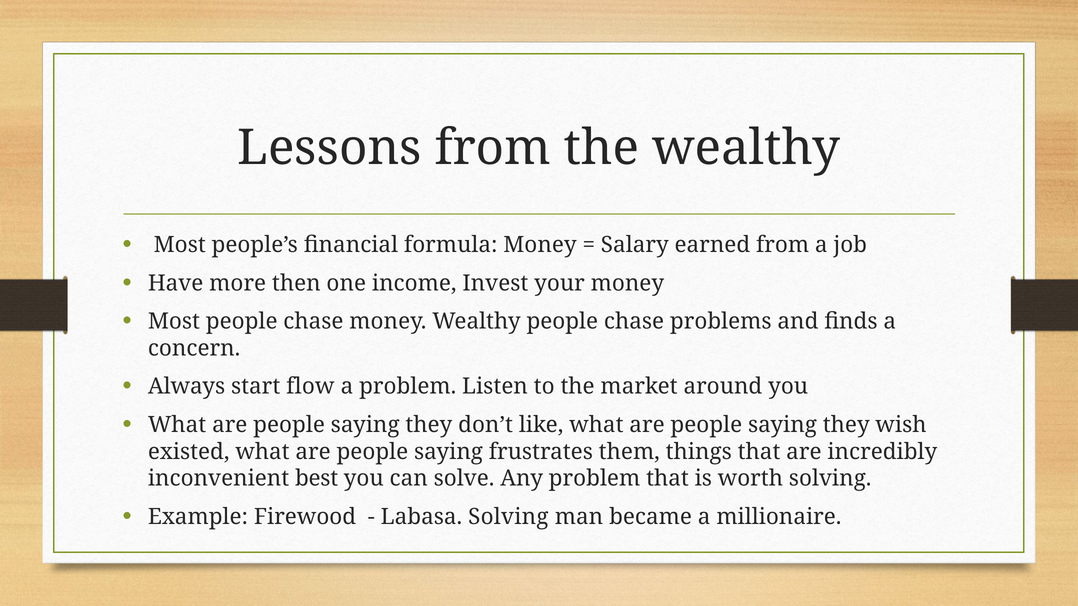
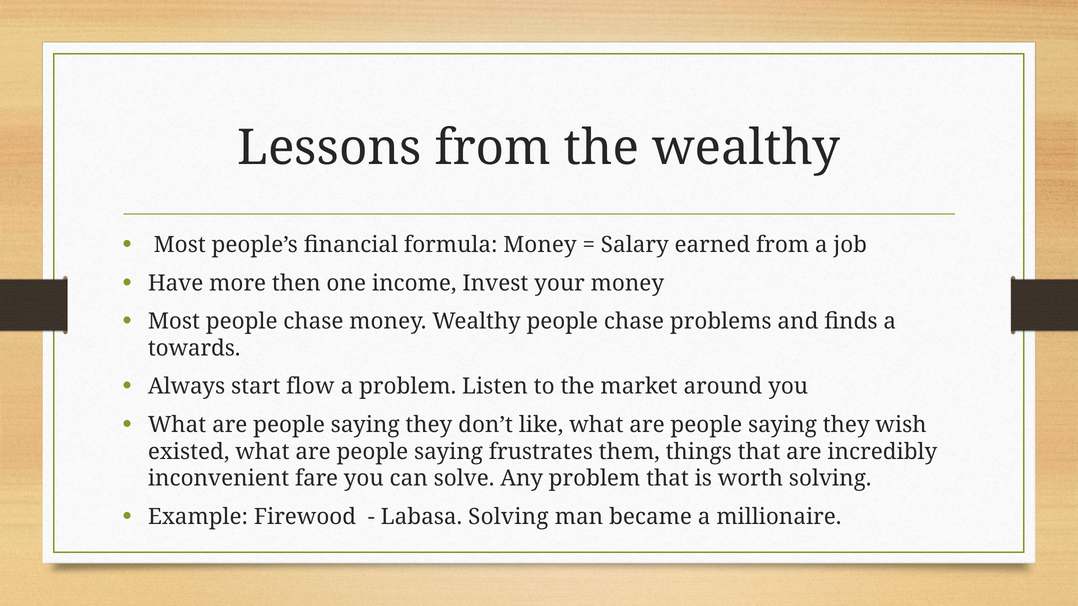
concern: concern -> towards
best: best -> fare
